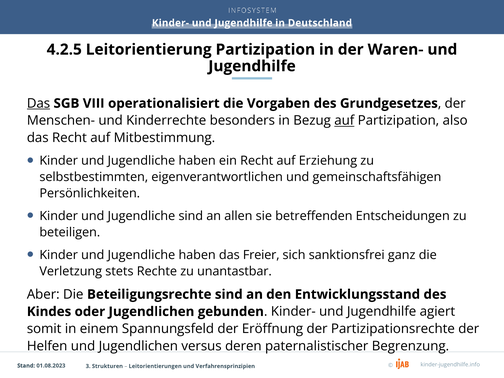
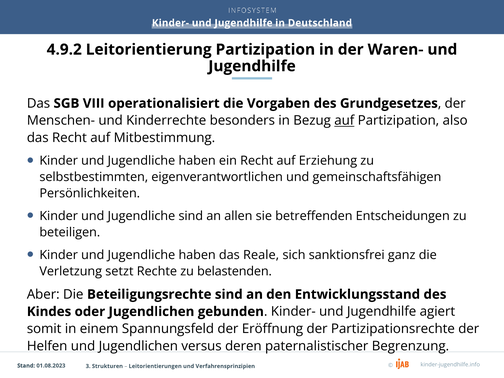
4.2.5: 4.2.5 -> 4.9.2
Das at (39, 103) underline: present -> none
Freier: Freier -> Reale
stets: stets -> setzt
unantastbar: unantastbar -> belastenden
